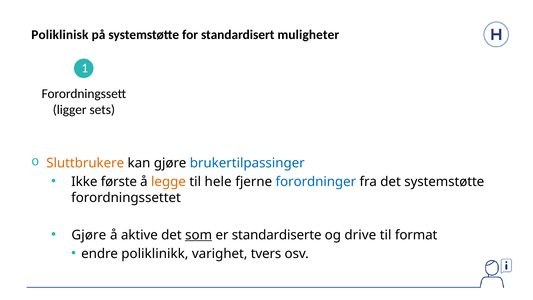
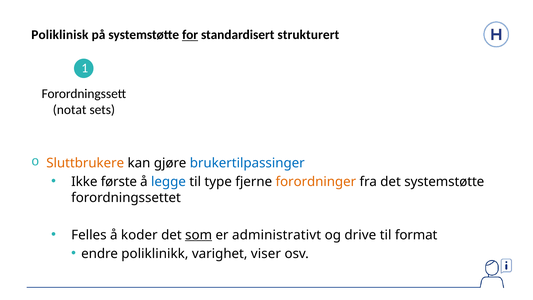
for underline: none -> present
muligheter: muligheter -> strukturert
ligger: ligger -> notat
legge colour: orange -> blue
hele: hele -> type
forordninger colour: blue -> orange
Gjøre at (89, 235): Gjøre -> Felles
aktive: aktive -> koder
standardiserte: standardiserte -> administrativt
tvers: tvers -> viser
